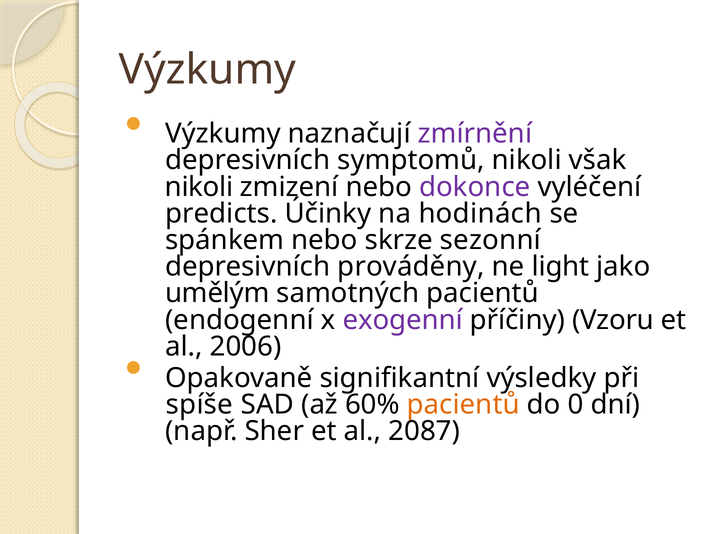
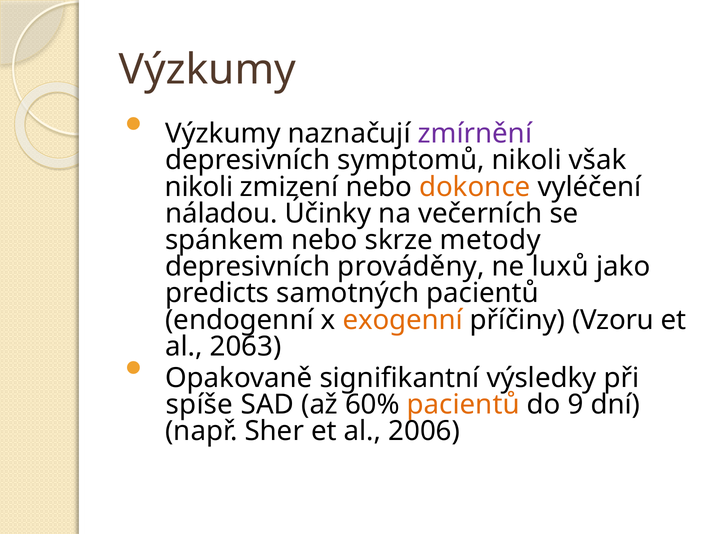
dokonce colour: purple -> orange
predicts: predicts -> náladou
hodinách: hodinách -> večerních
sezonní: sezonní -> metody
light: light -> luxů
umělým: umělým -> predicts
exogenní colour: purple -> orange
2006: 2006 -> 2063
0: 0 -> 9
2087: 2087 -> 2006
